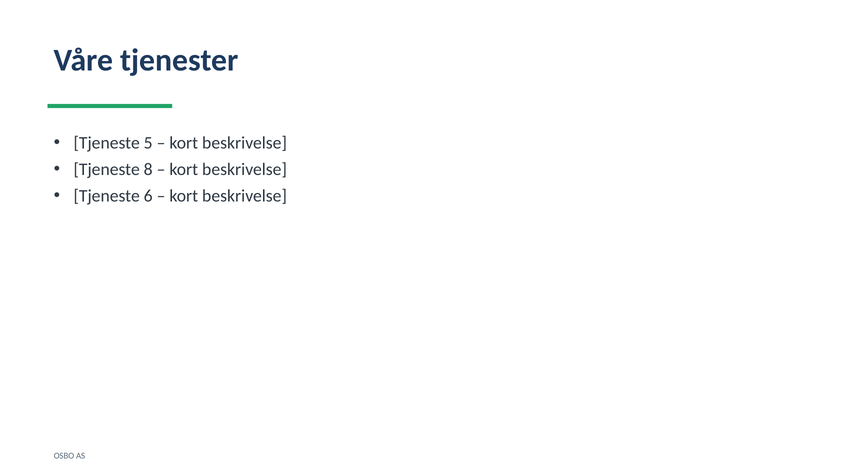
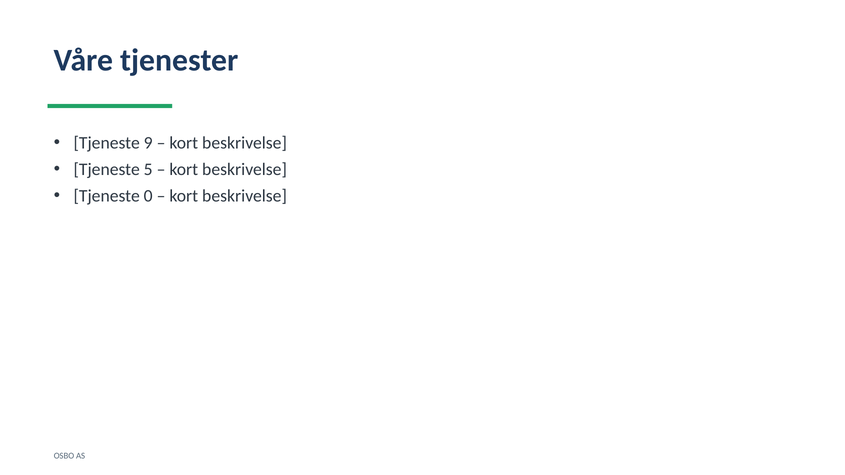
5: 5 -> 9
8: 8 -> 5
6: 6 -> 0
